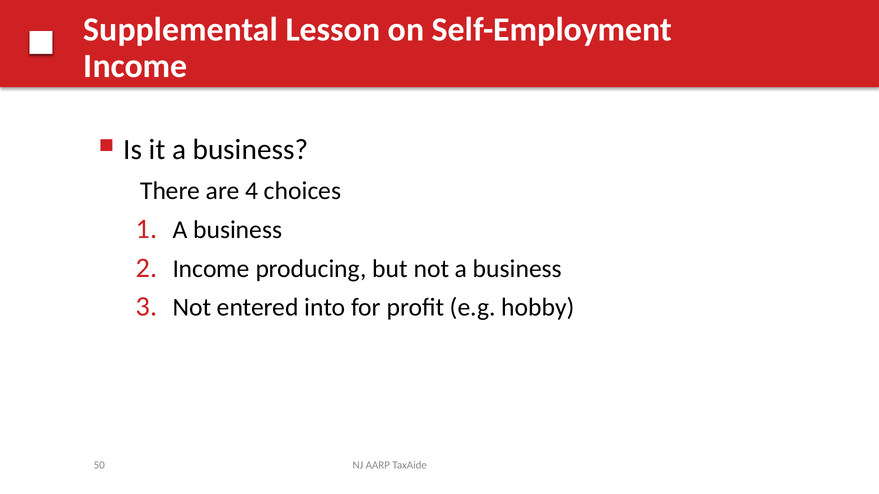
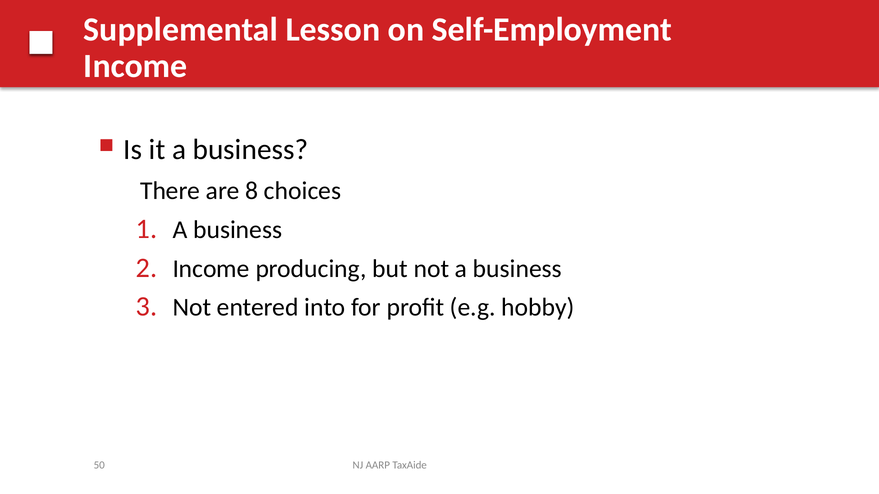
4: 4 -> 8
